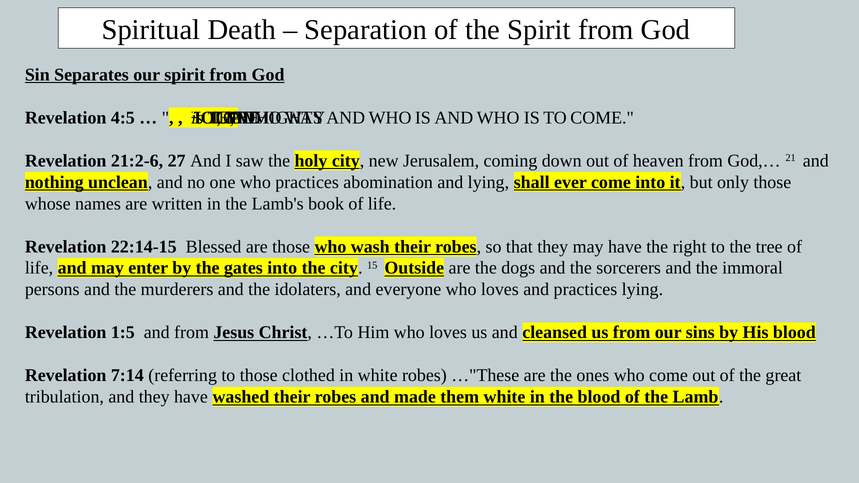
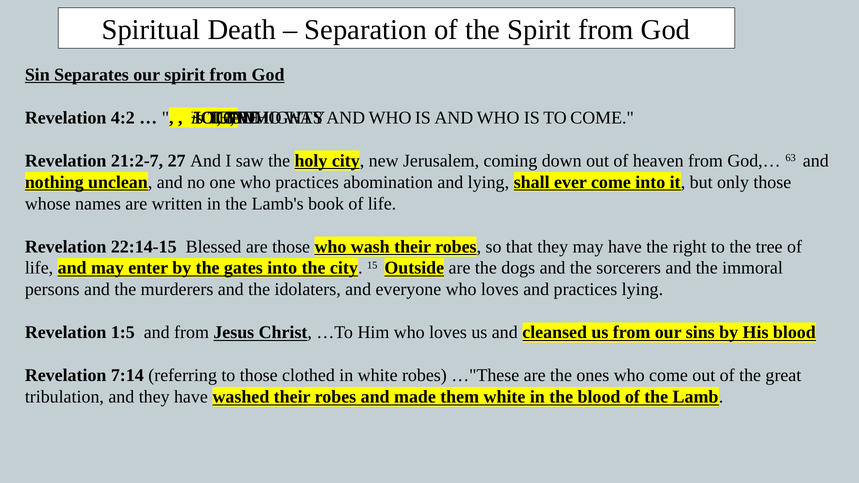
4:5: 4:5 -> 4:2
21:2-6: 21:2-6 -> 21:2-7
21: 21 -> 63
